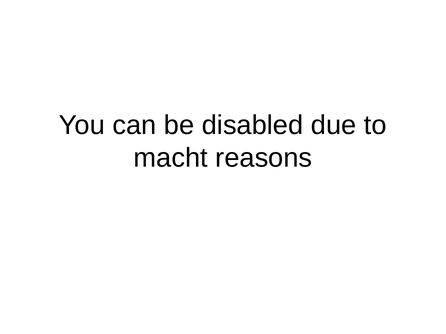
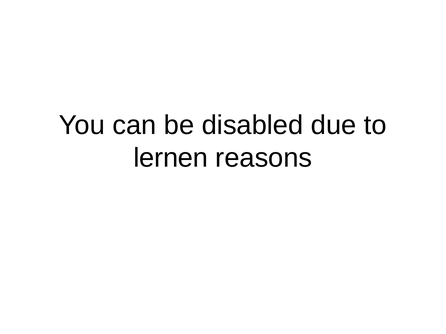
macht: macht -> lernen
